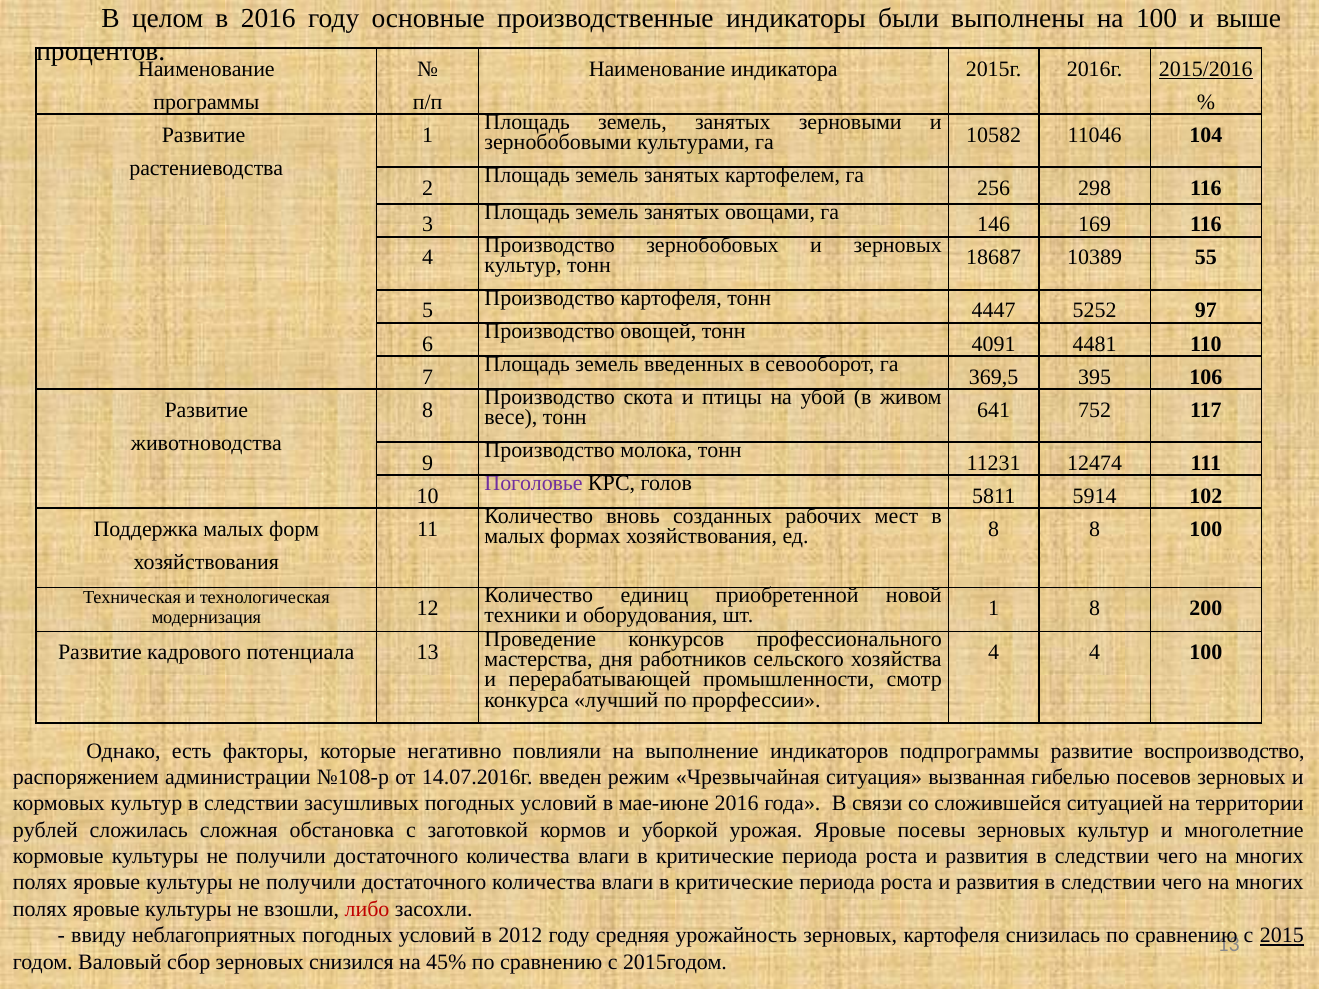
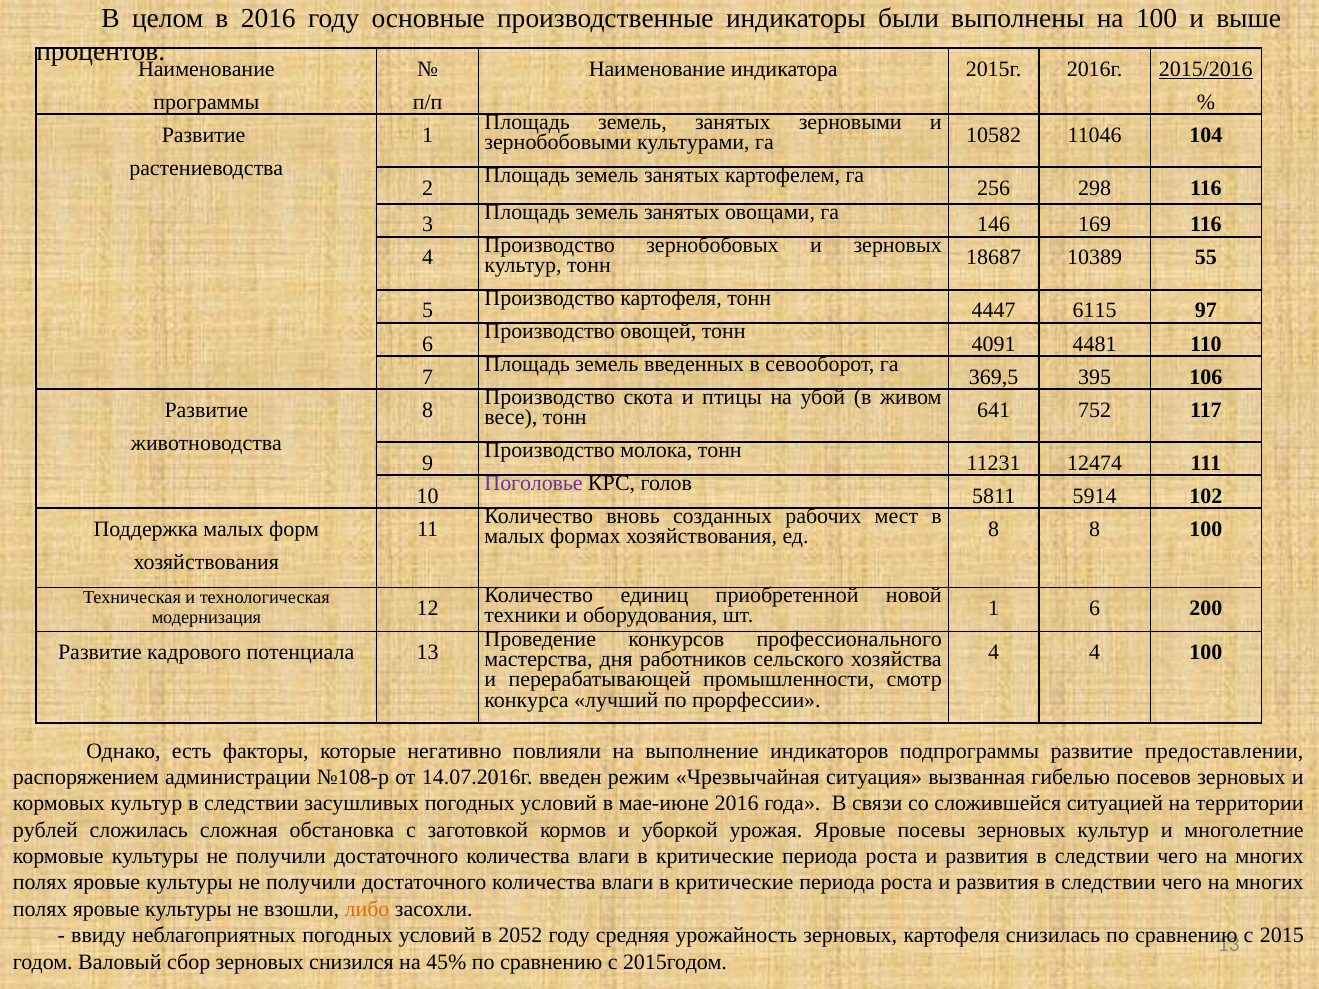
5252: 5252 -> 6115
1 8: 8 -> 6
воспроизводство: воспроизводство -> предоставлении
либо colour: red -> orange
2012: 2012 -> 2052
2015 underline: present -> none
